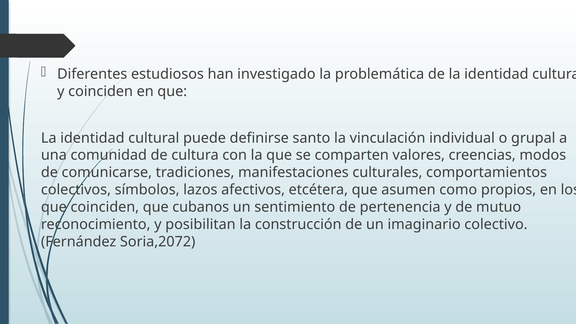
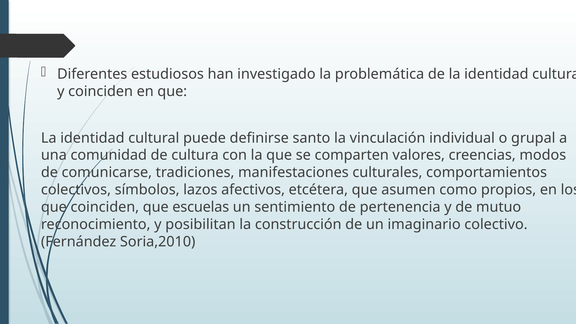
cubanos: cubanos -> escuelas
Soria,2072: Soria,2072 -> Soria,2010
